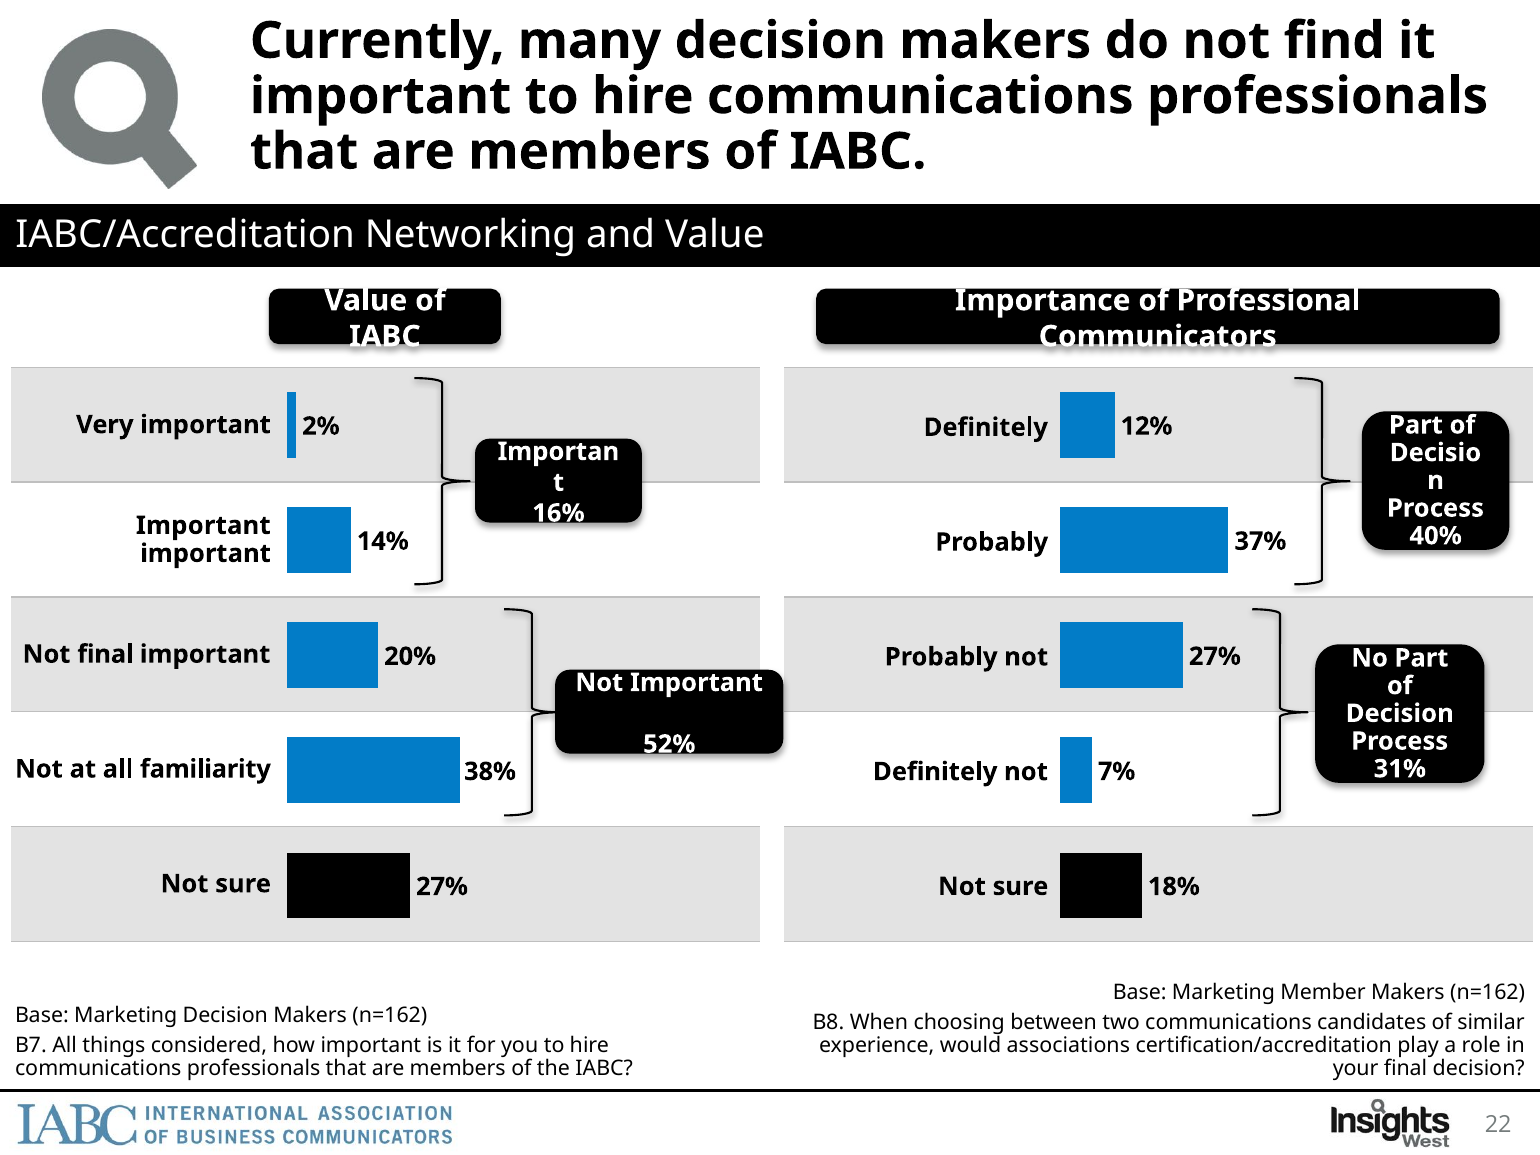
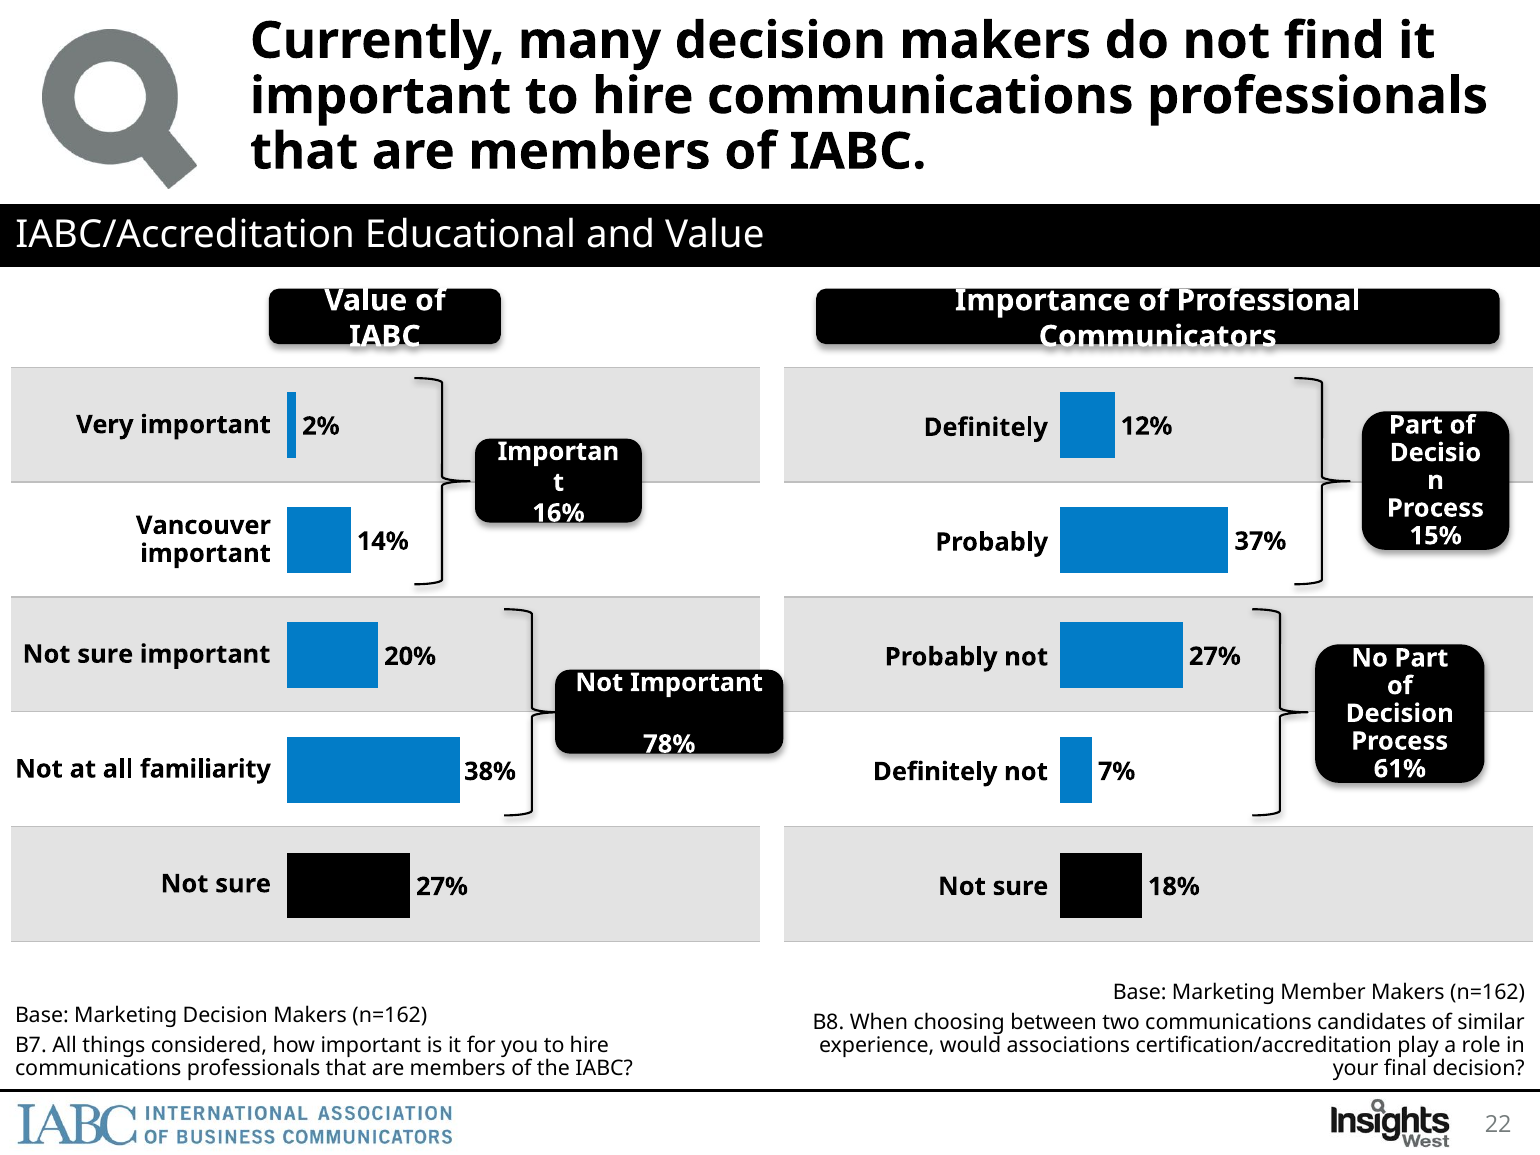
Networking: Networking -> Educational
Important at (203, 526): Important -> Vancouver
40%: 40% -> 15%
final at (105, 654): final -> sure
52%: 52% -> 78%
31%: 31% -> 61%
